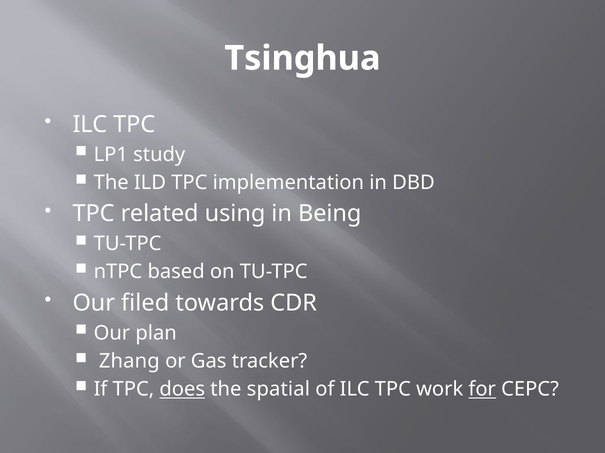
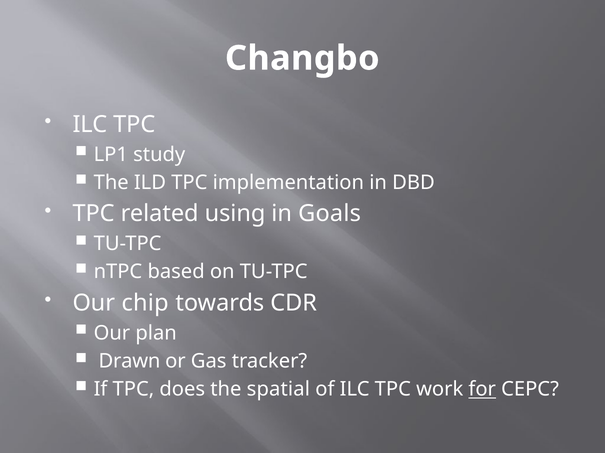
Tsinghua: Tsinghua -> Changbo
Being: Being -> Goals
filed: filed -> chip
Zhang: Zhang -> Drawn
does underline: present -> none
